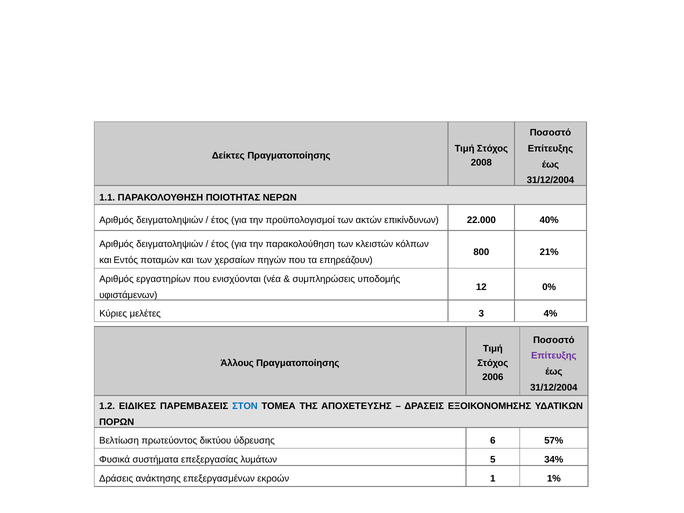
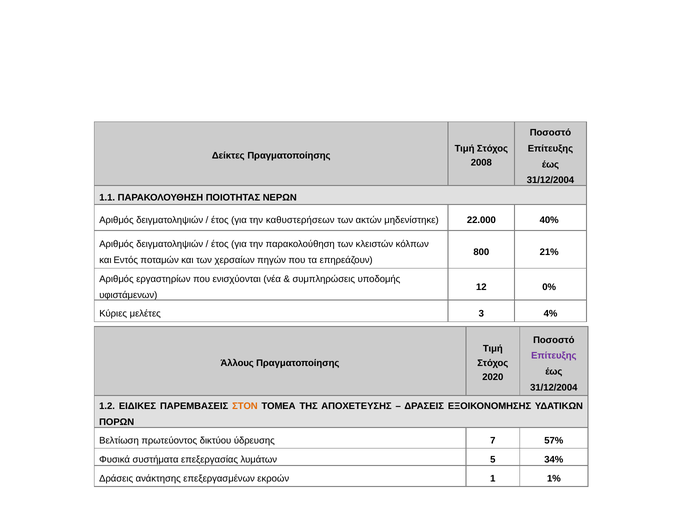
προϋπολογισμοί: προϋπολογισμοί -> καθυστερήσεων
επικίνδυνων: επικίνδυνων -> μηδενίστηκε
2006: 2006 -> 2020
ΣΤΟΝ colour: blue -> orange
6: 6 -> 7
